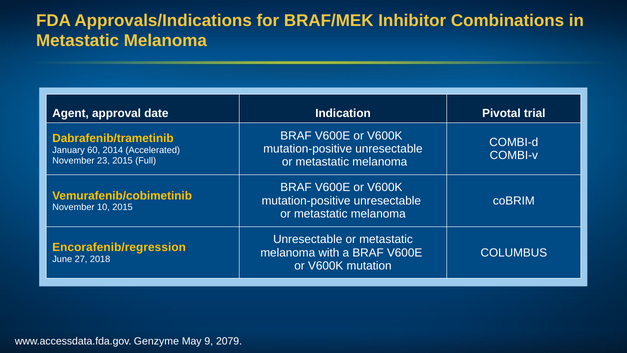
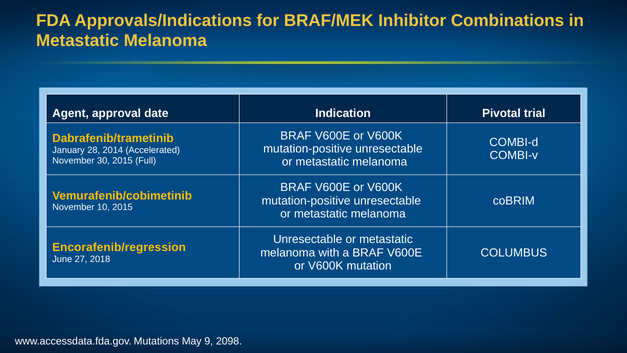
60: 60 -> 28
23: 23 -> 30
Genzyme: Genzyme -> Mutations
2079: 2079 -> 2098
